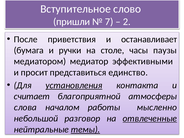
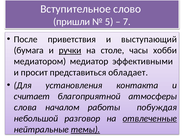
7: 7 -> 5
2: 2 -> 7
останавливает: останавливает -> выступающий
ручки underline: none -> present
паузы: паузы -> хобби
единство: единство -> обладает
установления underline: present -> none
мысленно: мысленно -> побуждая
